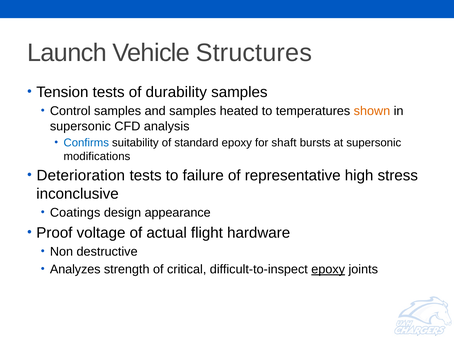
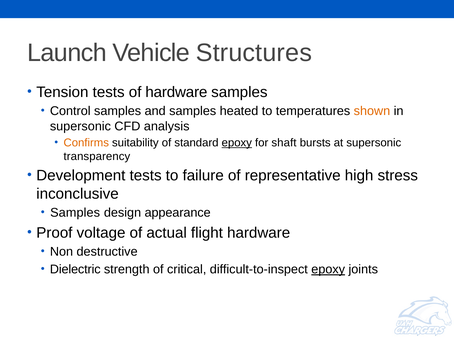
of durability: durability -> hardware
Confirms colour: blue -> orange
epoxy at (237, 143) underline: none -> present
modifications: modifications -> transparency
Deterioration: Deterioration -> Development
Coatings at (75, 213): Coatings -> Samples
Analyzes: Analyzes -> Dielectric
